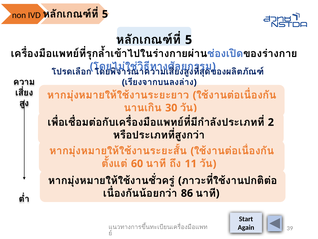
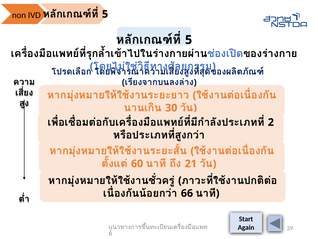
11: 11 -> 21
86: 86 -> 66
